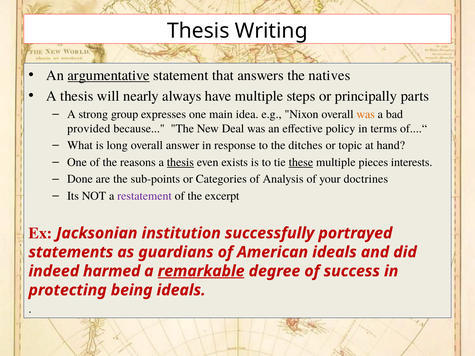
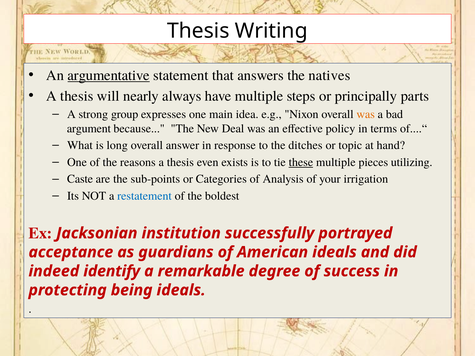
provided: provided -> argument
thesis at (180, 162) underline: present -> none
interests: interests -> utilizing
Done: Done -> Caste
doctrines: doctrines -> irrigation
restatement colour: purple -> blue
excerpt: excerpt -> boldest
statements: statements -> acceptance
harmed: harmed -> identify
remarkable underline: present -> none
